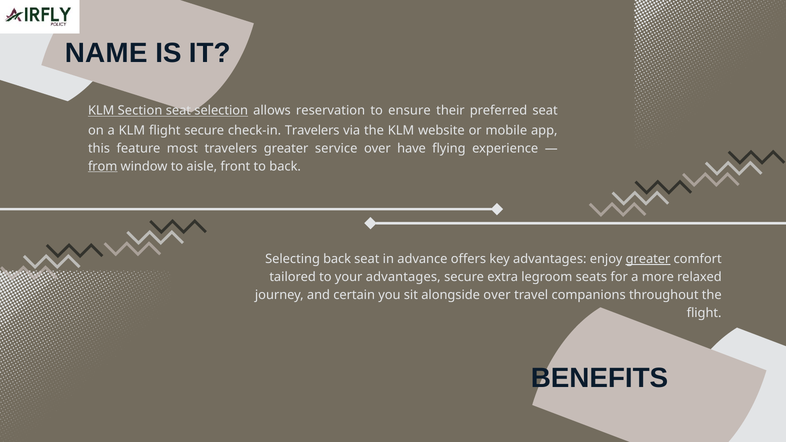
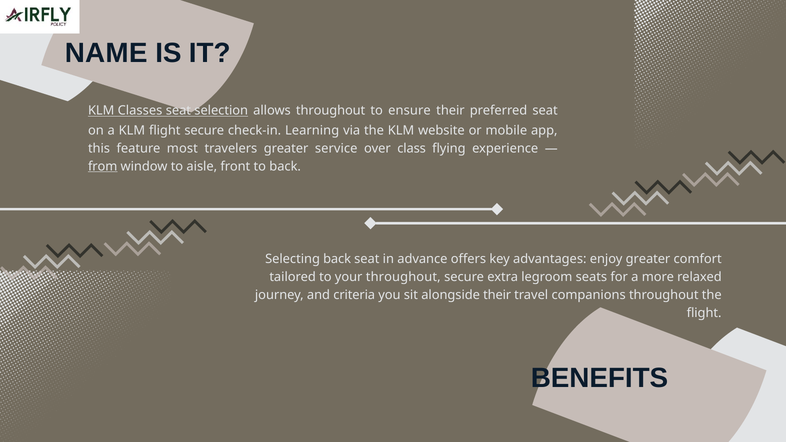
Section: Section -> Classes
allows reservation: reservation -> throughout
check-in Travelers: Travelers -> Learning
have: have -> class
greater at (648, 259) underline: present -> none
your advantages: advantages -> throughout
certain: certain -> criteria
alongside over: over -> their
